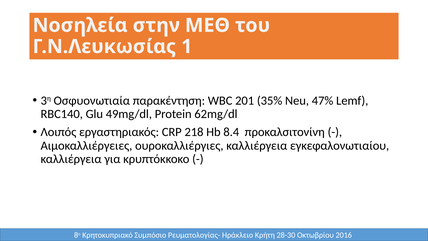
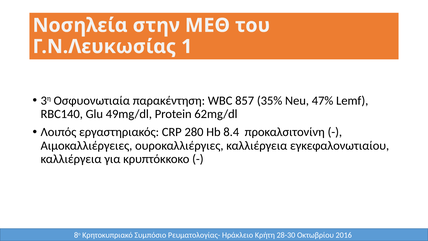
201: 201 -> 857
218: 218 -> 280
